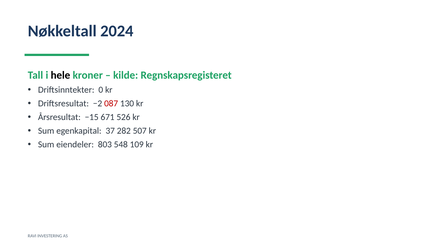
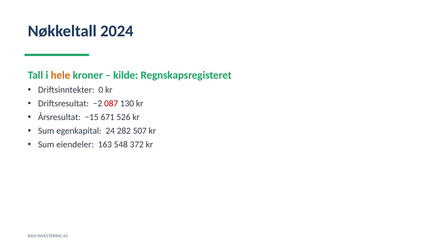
hele colour: black -> orange
37: 37 -> 24
803: 803 -> 163
109: 109 -> 372
